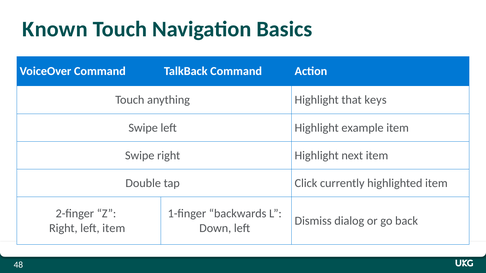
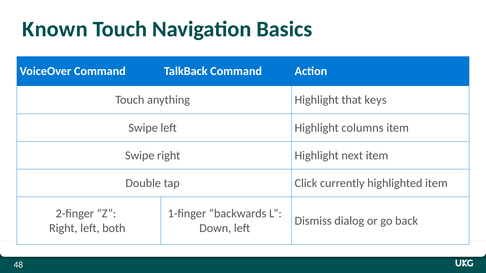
example: example -> columns
left item: item -> both
